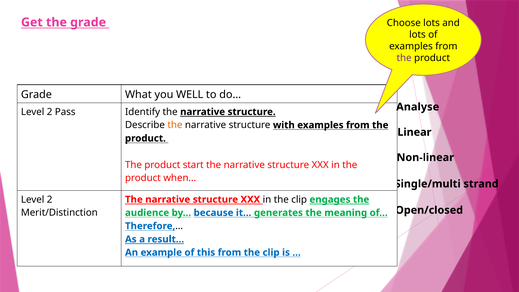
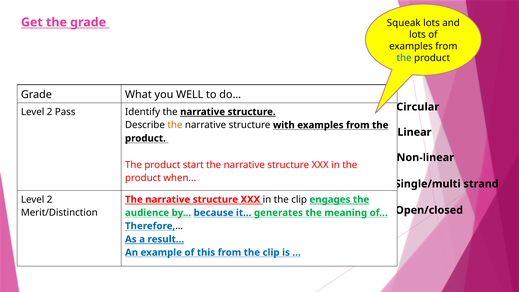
Choose: Choose -> Squeak
the at (404, 58) colour: purple -> blue
Analyse: Analyse -> Circular
